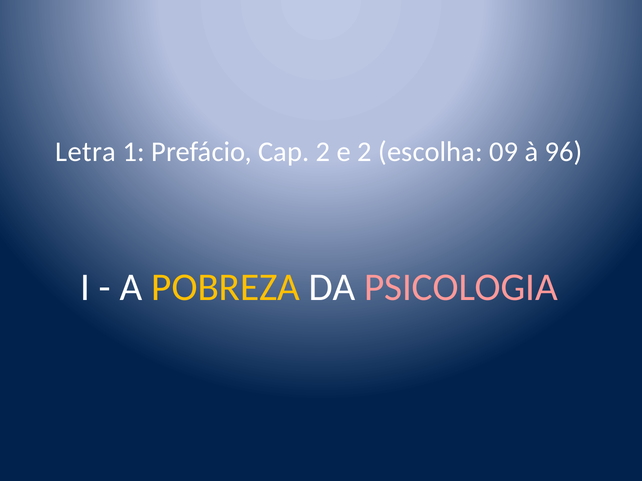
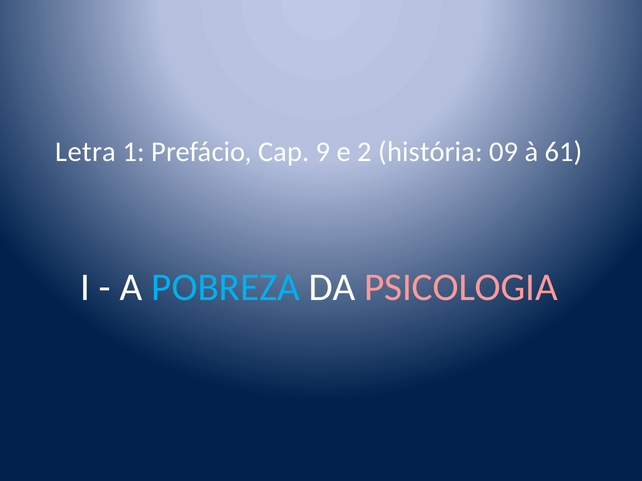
Cap 2: 2 -> 9
escolha: escolha -> história
96: 96 -> 61
POBREZA colour: yellow -> light blue
